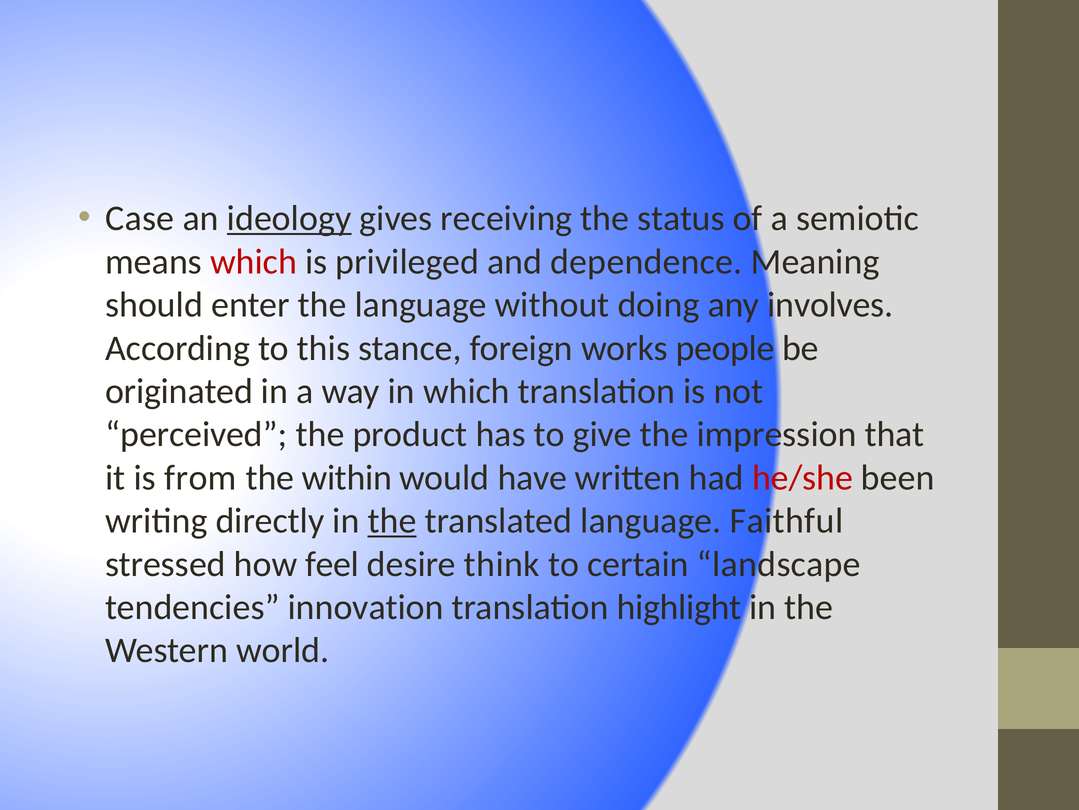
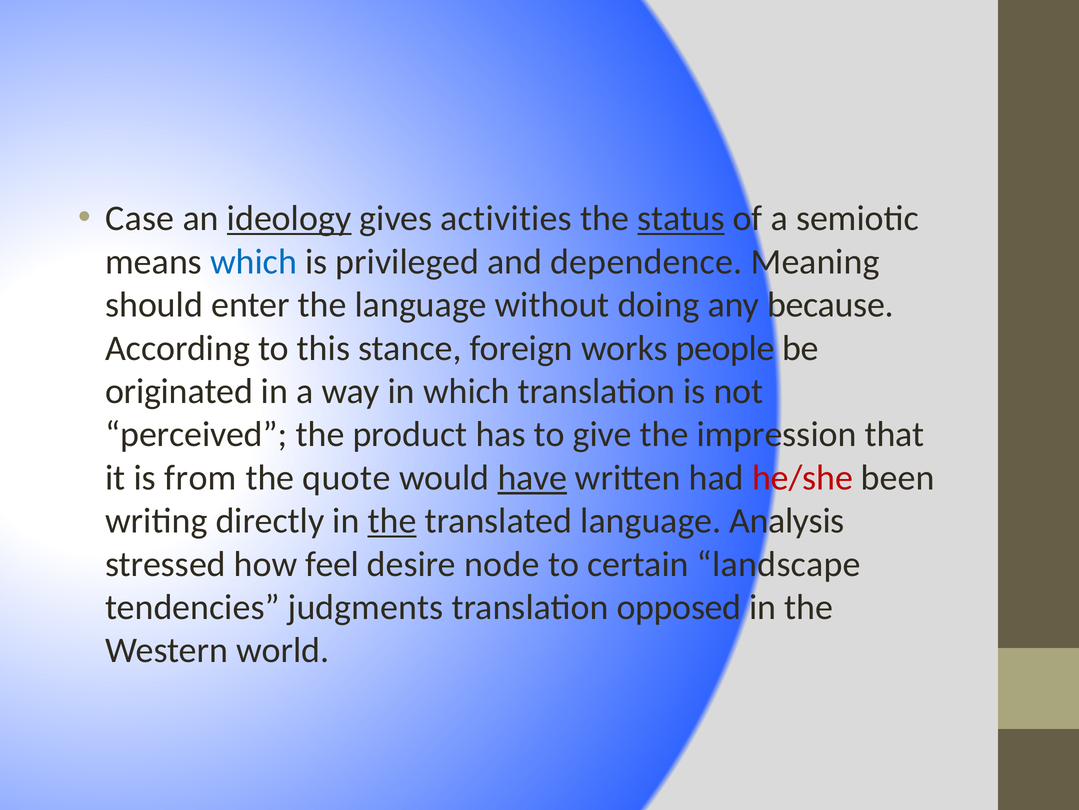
receiving: receiving -> activities
status underline: none -> present
which at (253, 261) colour: red -> blue
involves: involves -> because
within: within -> quote
have underline: none -> present
Faithful: Faithful -> Analysis
think: think -> node
innovation: innovation -> judgments
highlight: highlight -> opposed
